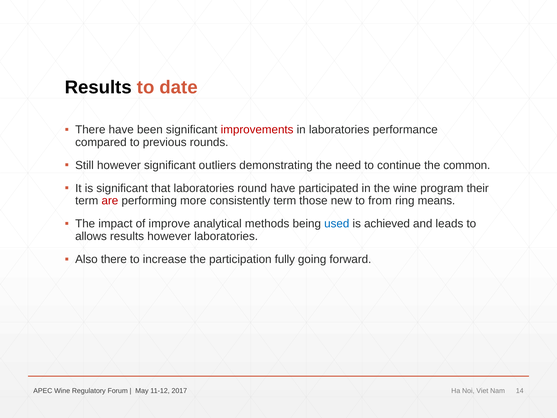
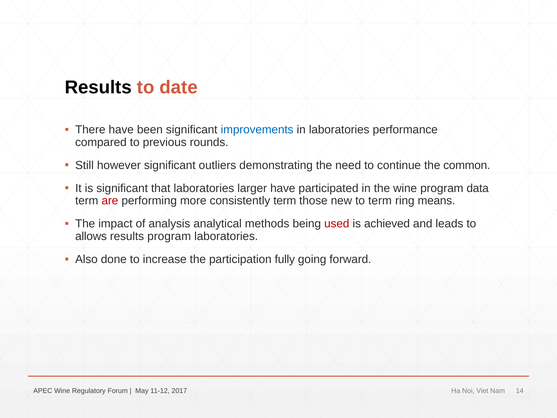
improvements colour: red -> blue
round: round -> larger
their: their -> data
to from: from -> term
improve: improve -> analysis
used colour: blue -> red
results however: however -> program
Also there: there -> done
